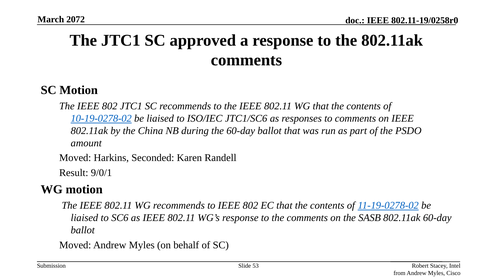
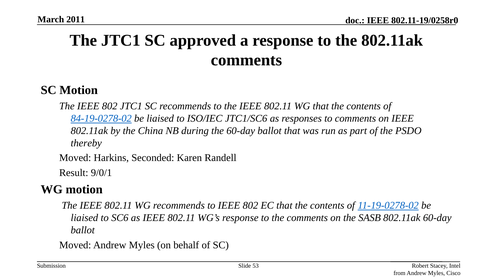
2072: 2072 -> 2011
10-19-0278-02: 10-19-0278-02 -> 84-19-0278-02
amount: amount -> thereby
